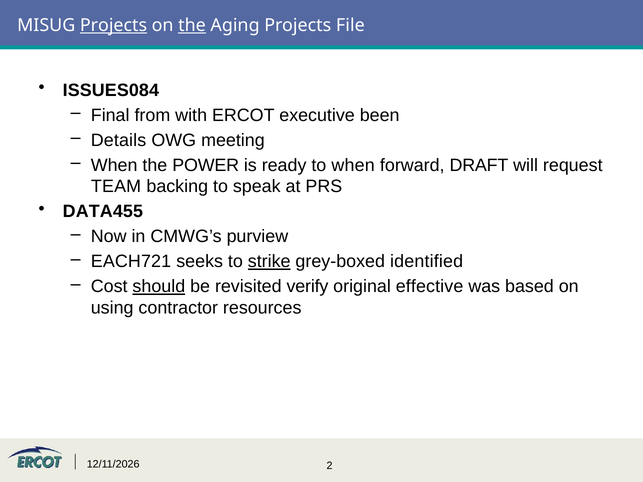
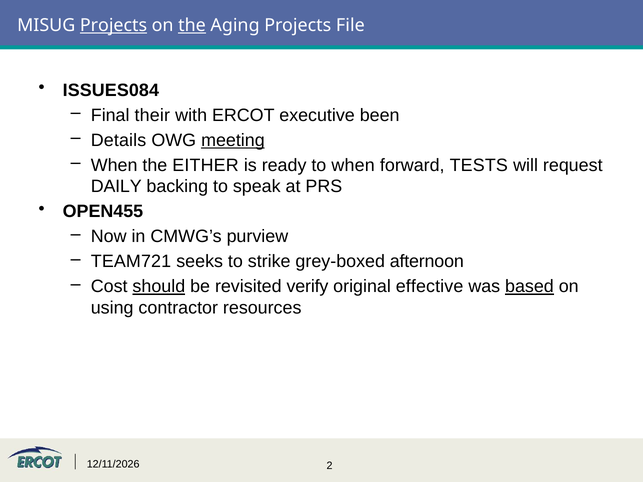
from: from -> their
meeting underline: none -> present
POWER: POWER -> EITHER
DRAFT: DRAFT -> TESTS
TEAM: TEAM -> DAILY
DATA455: DATA455 -> OPEN455
EACH721: EACH721 -> TEAM721
strike underline: present -> none
identified: identified -> afternoon
based underline: none -> present
